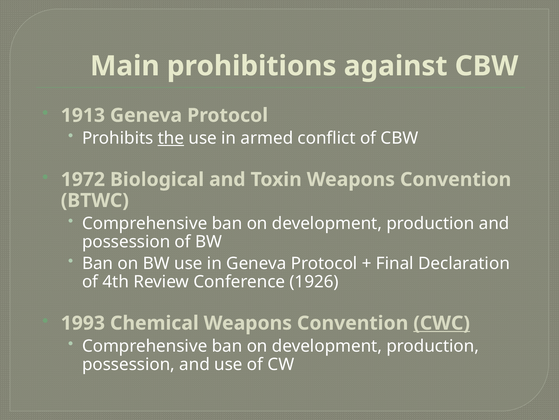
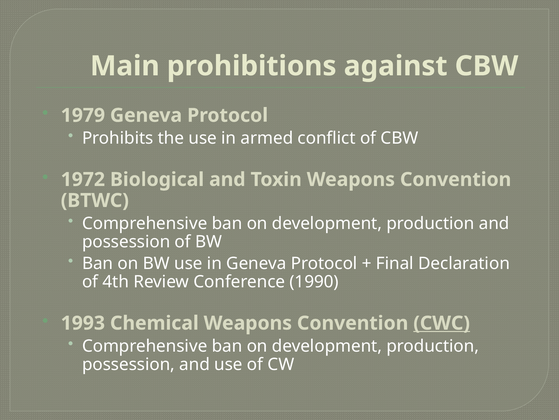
1913: 1913 -> 1979
the underline: present -> none
1926: 1926 -> 1990
